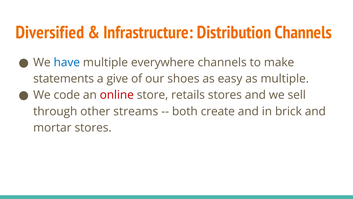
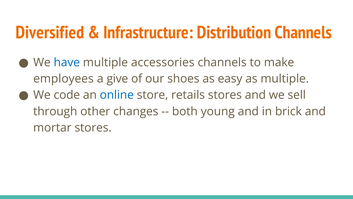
everywhere: everywhere -> accessories
statements: statements -> employees
online colour: red -> blue
streams: streams -> changes
create: create -> young
